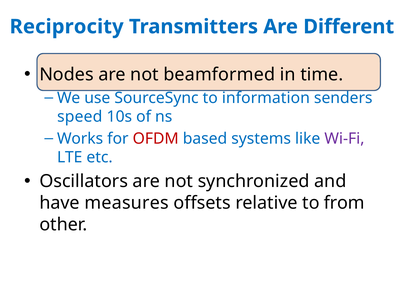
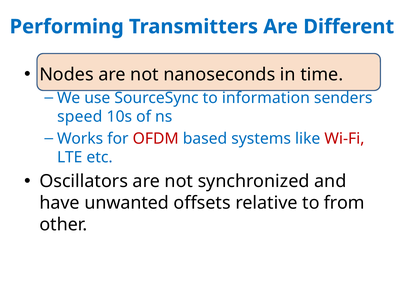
Reciprocity: Reciprocity -> Performing
beamformed: beamformed -> nanoseconds
Wi-Fi colour: purple -> red
measures: measures -> unwanted
